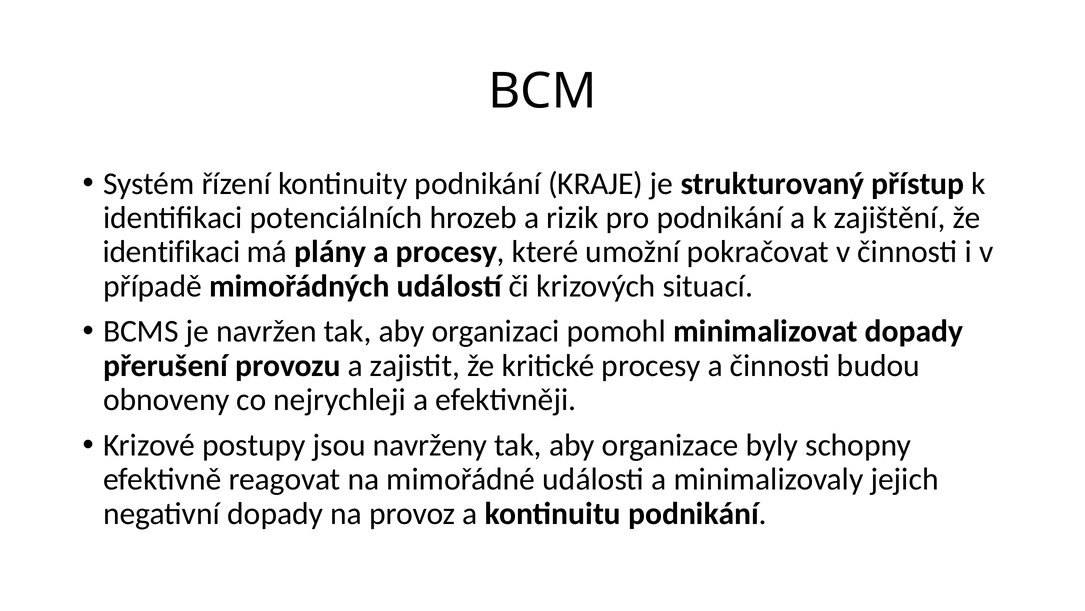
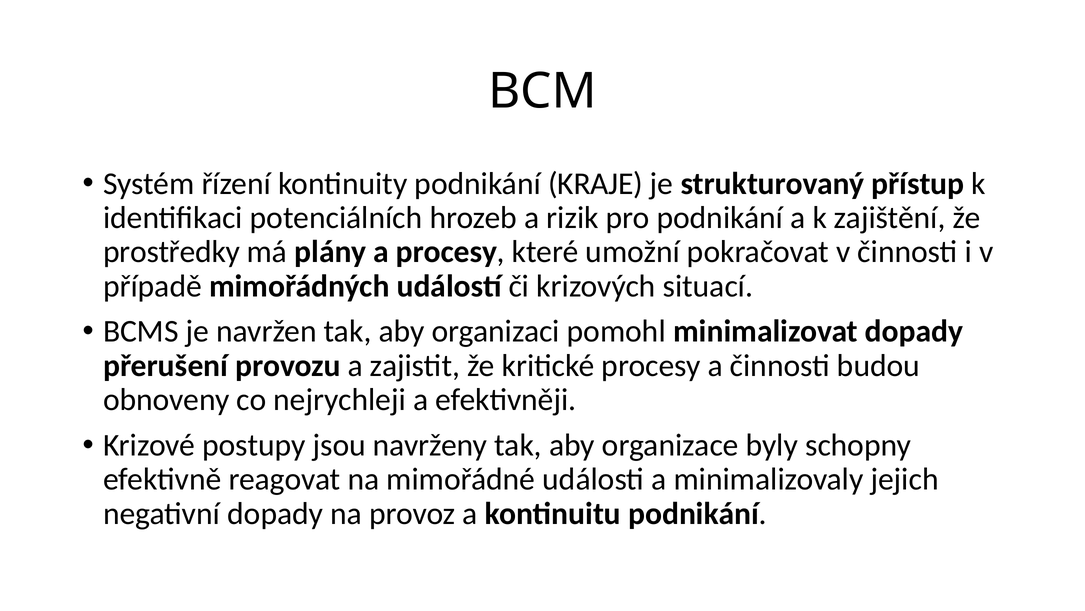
identifikaci at (172, 252): identifikaci -> prostředky
